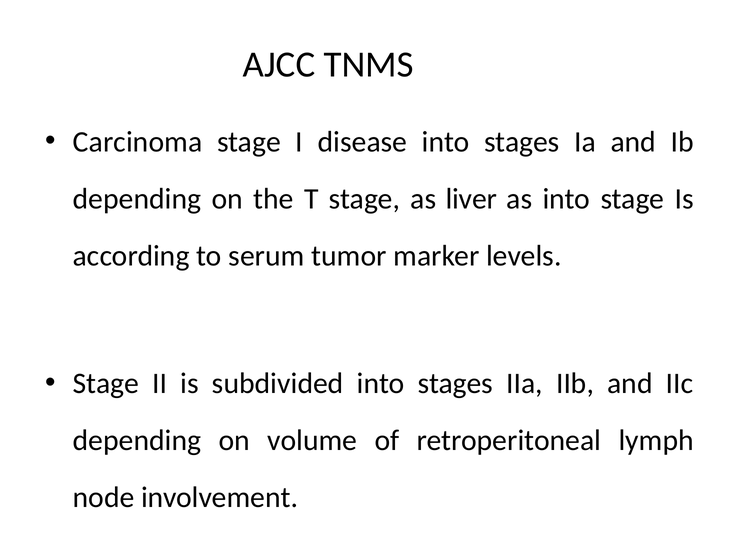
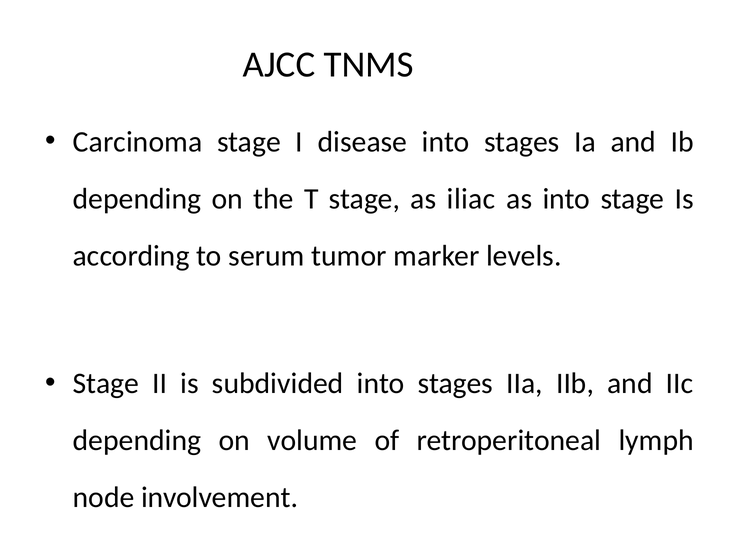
liver: liver -> iliac
